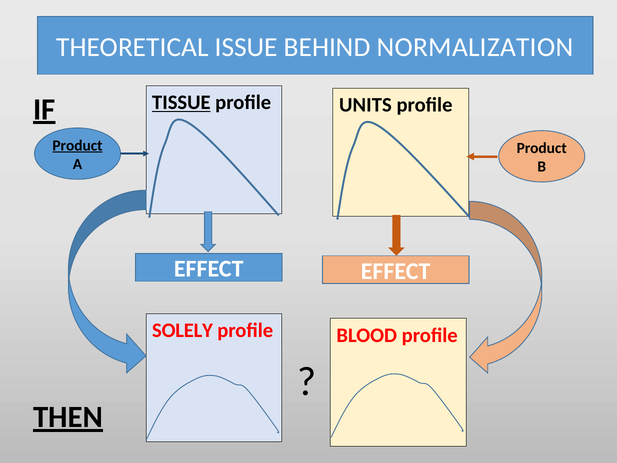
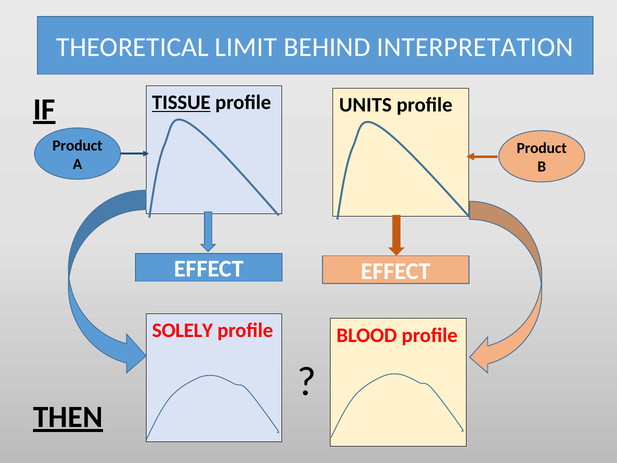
ISSUE: ISSUE -> LIMIT
NORMALIZATION: NORMALIZATION -> INTERPRETATION
Product at (77, 145) underline: present -> none
